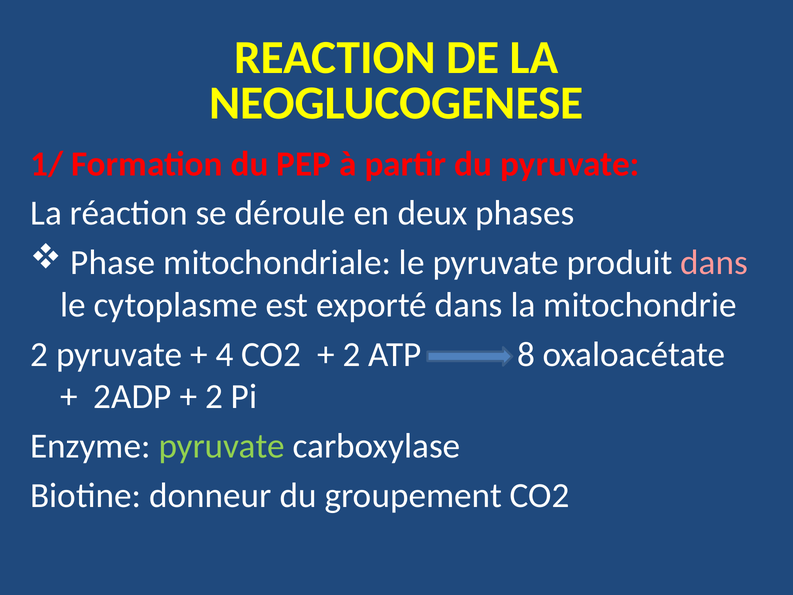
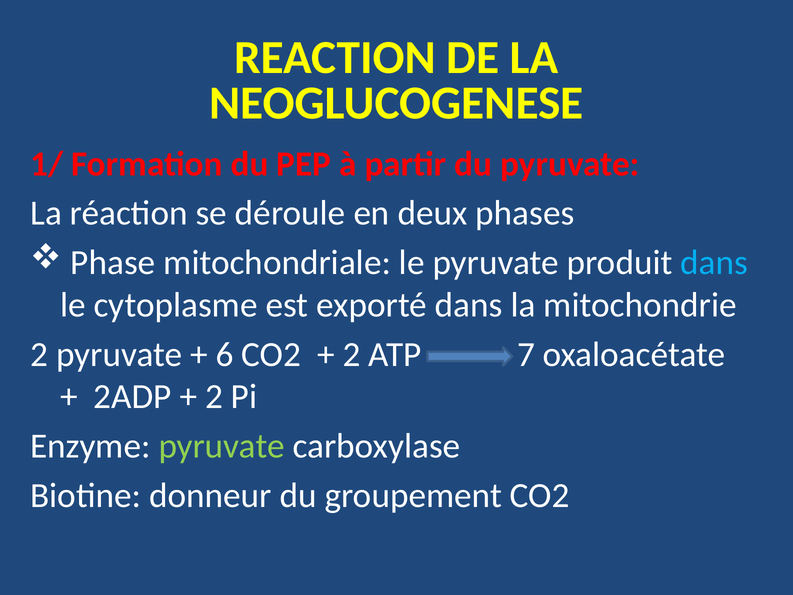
dans at (714, 263) colour: pink -> light blue
4: 4 -> 6
8: 8 -> 7
